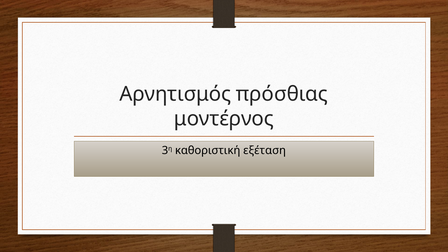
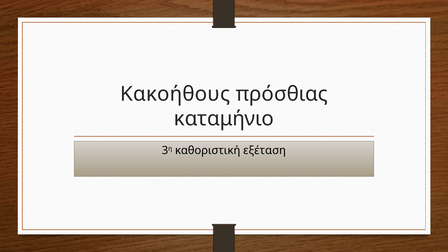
Αρνητισμός: Αρνητισμός -> Κακοήθους
μοντέρνος: μοντέρνος -> καταμήνιο
